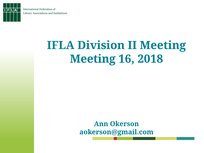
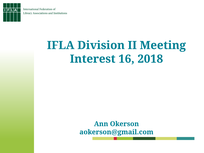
Meeting at (93, 59): Meeting -> Interest
